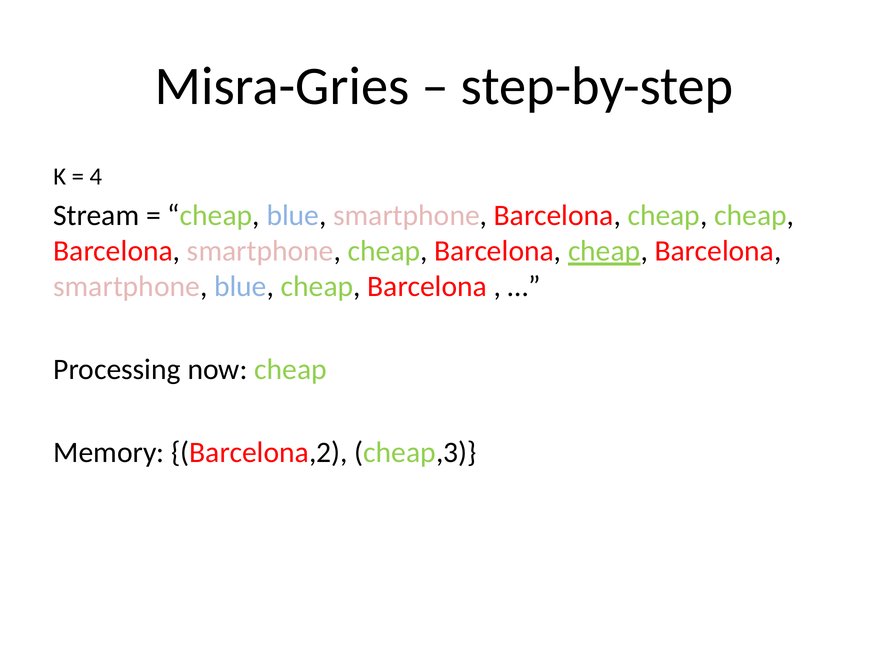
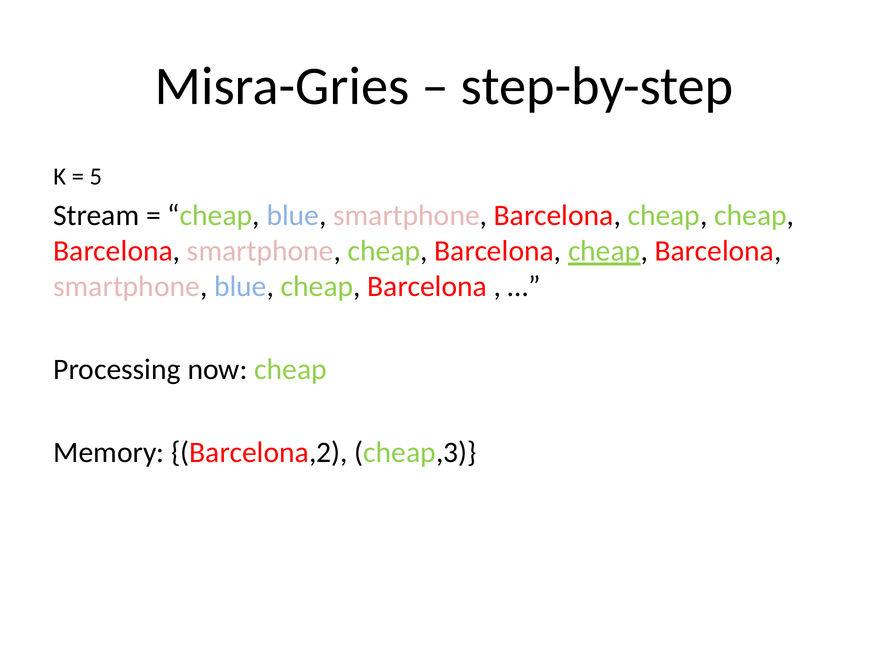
4: 4 -> 5
